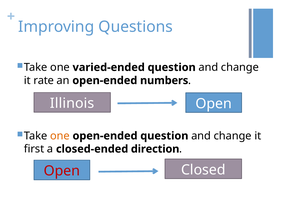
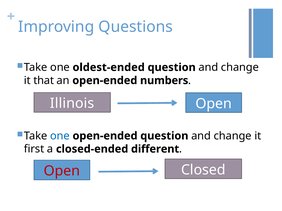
varied-ended: varied-ended -> oldest-ended
rate: rate -> that
one at (60, 136) colour: orange -> blue
direction: direction -> different
